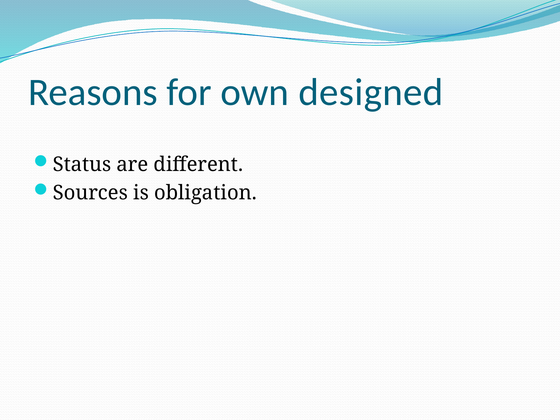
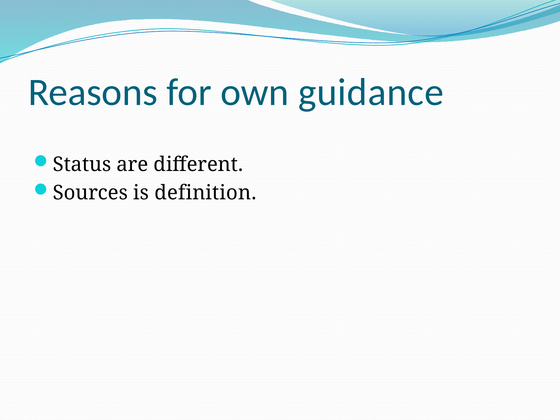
designed: designed -> guidance
obligation: obligation -> definition
